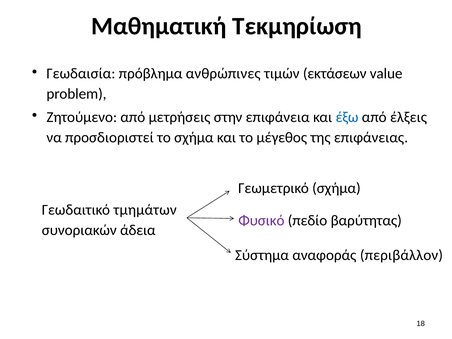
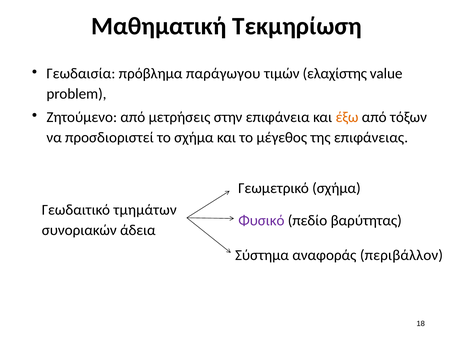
ανθρώπινες: ανθρώπινες -> παράγωγου
εκτάσεων: εκτάσεων -> ελαχίστης
έξω colour: blue -> orange
έλξεις: έλξεις -> τόξων
